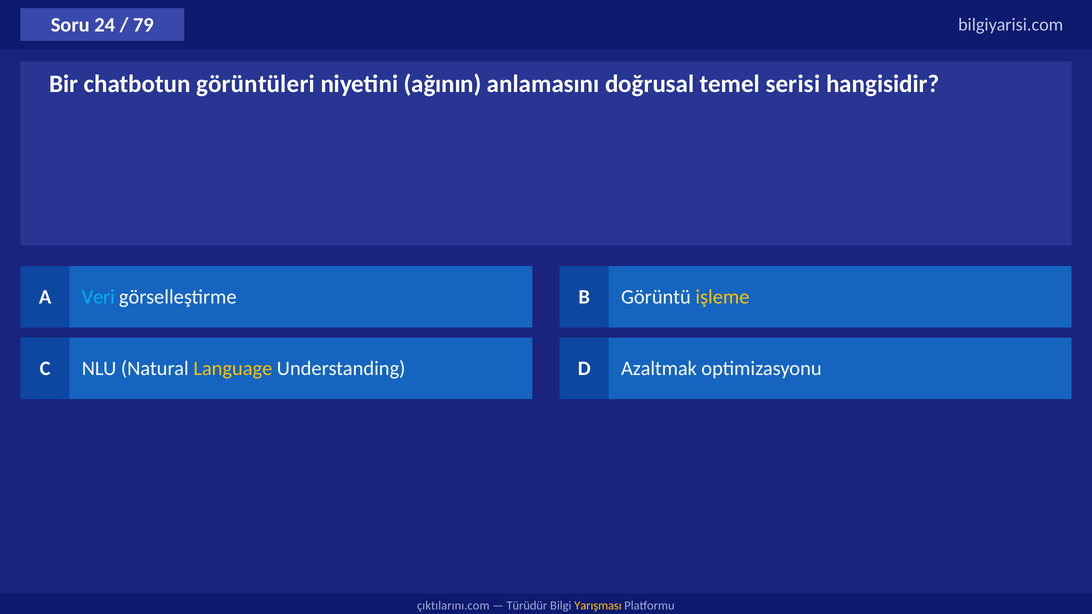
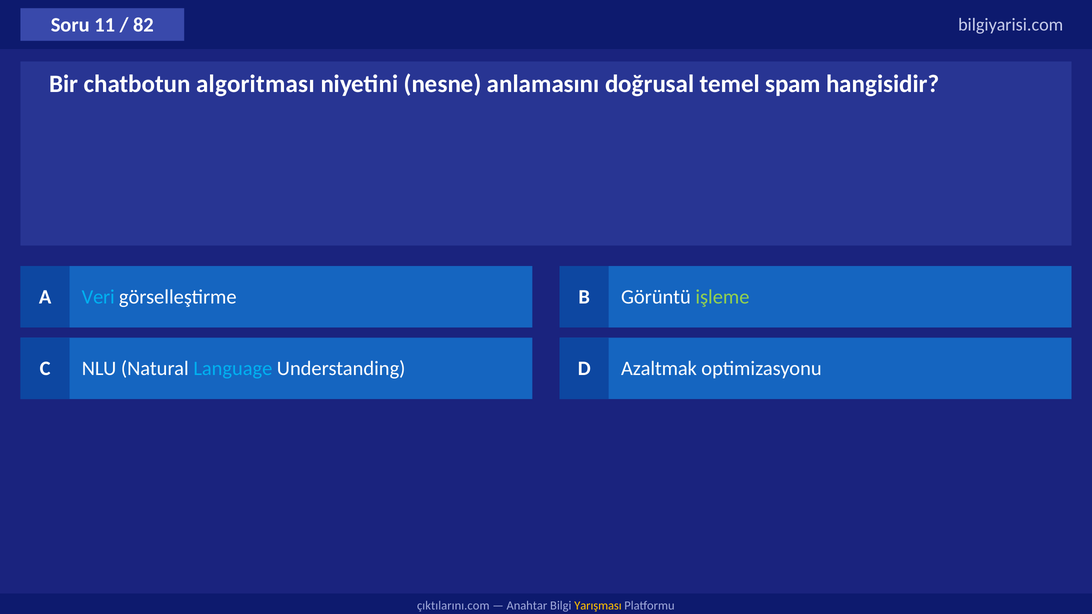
24: 24 -> 11
79: 79 -> 82
görüntüleri: görüntüleri -> algoritması
ağının: ağının -> nesne
serisi: serisi -> spam
işleme colour: yellow -> light green
Language colour: yellow -> light blue
Türüdür: Türüdür -> Anahtar
